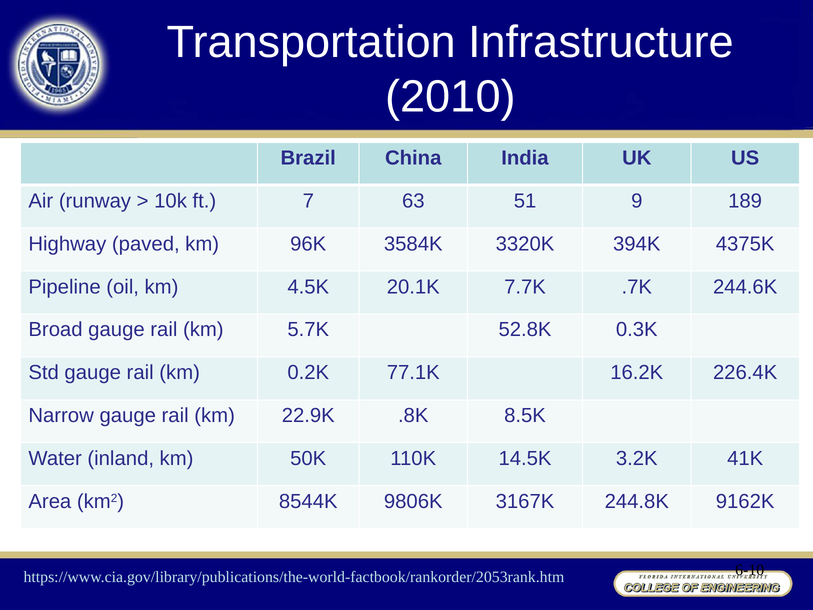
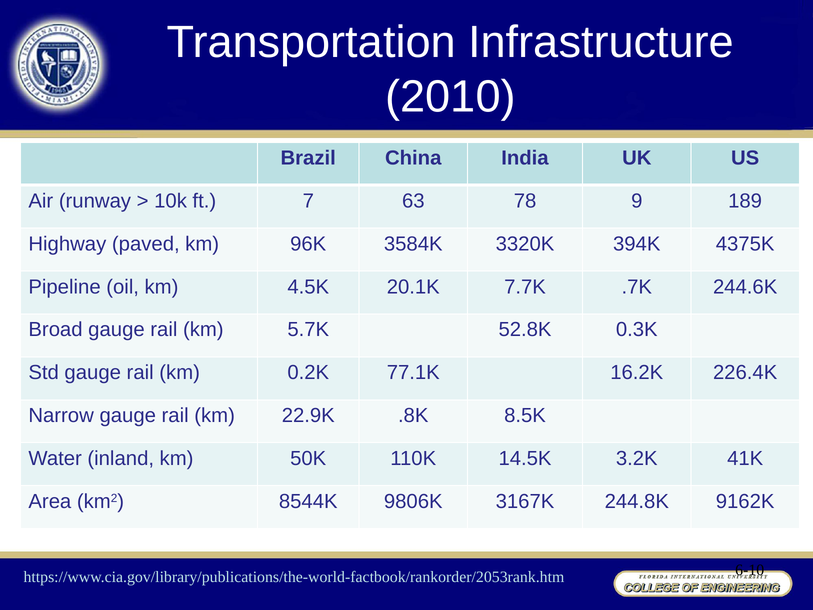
51: 51 -> 78
